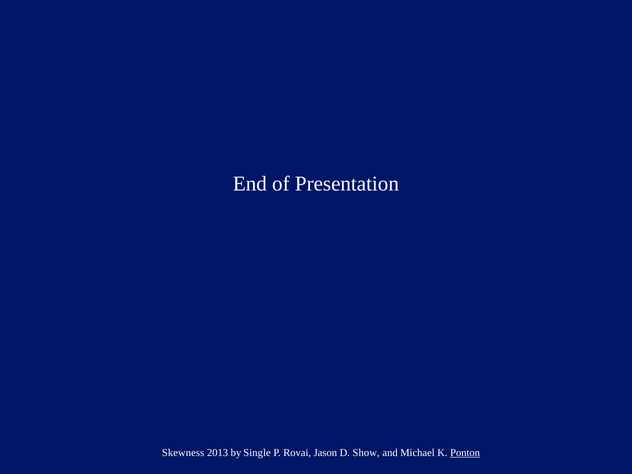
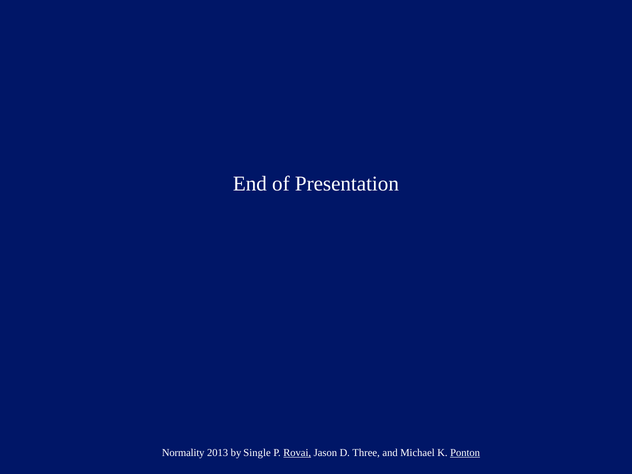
Skewness: Skewness -> Normality
Rovai underline: none -> present
Show: Show -> Three
